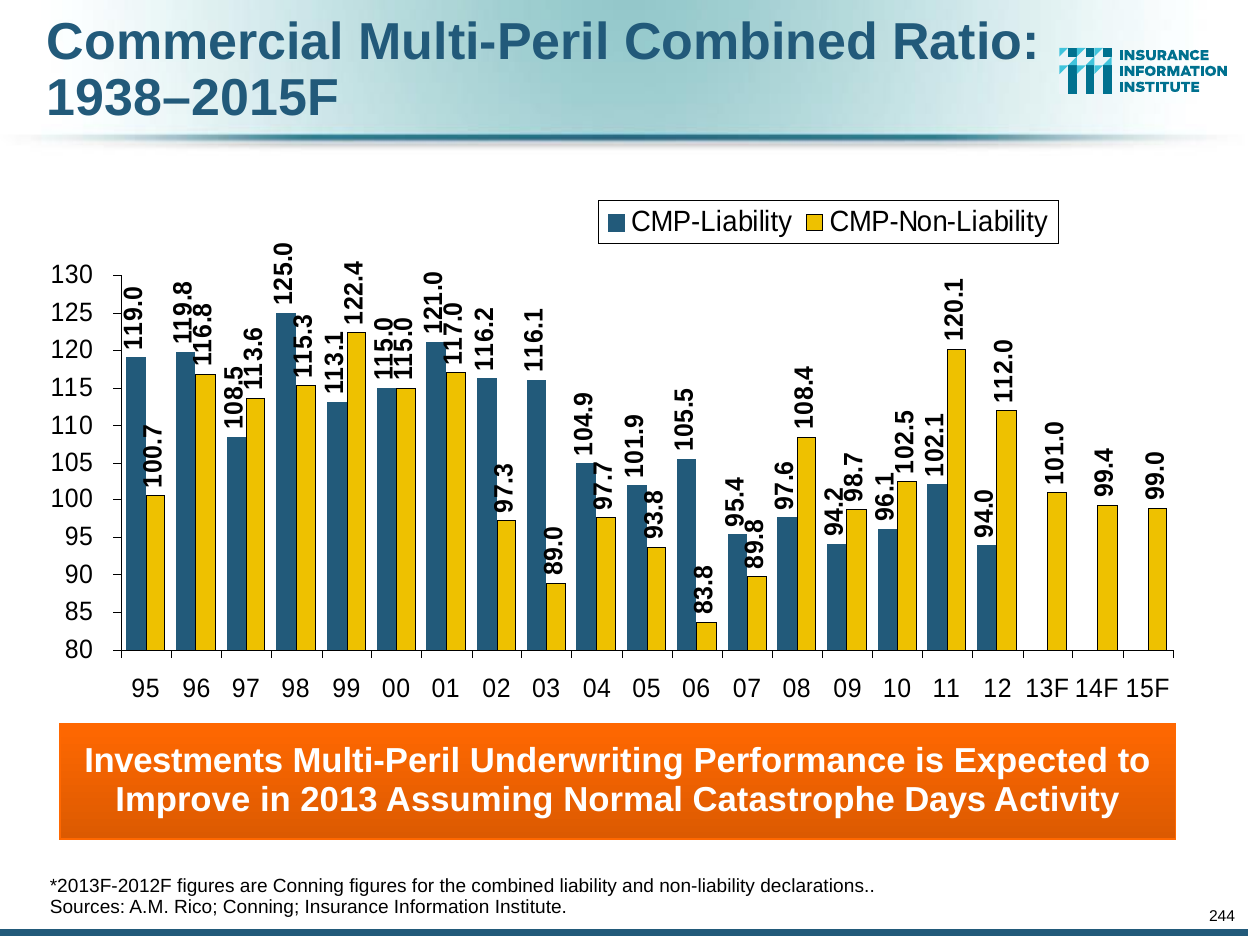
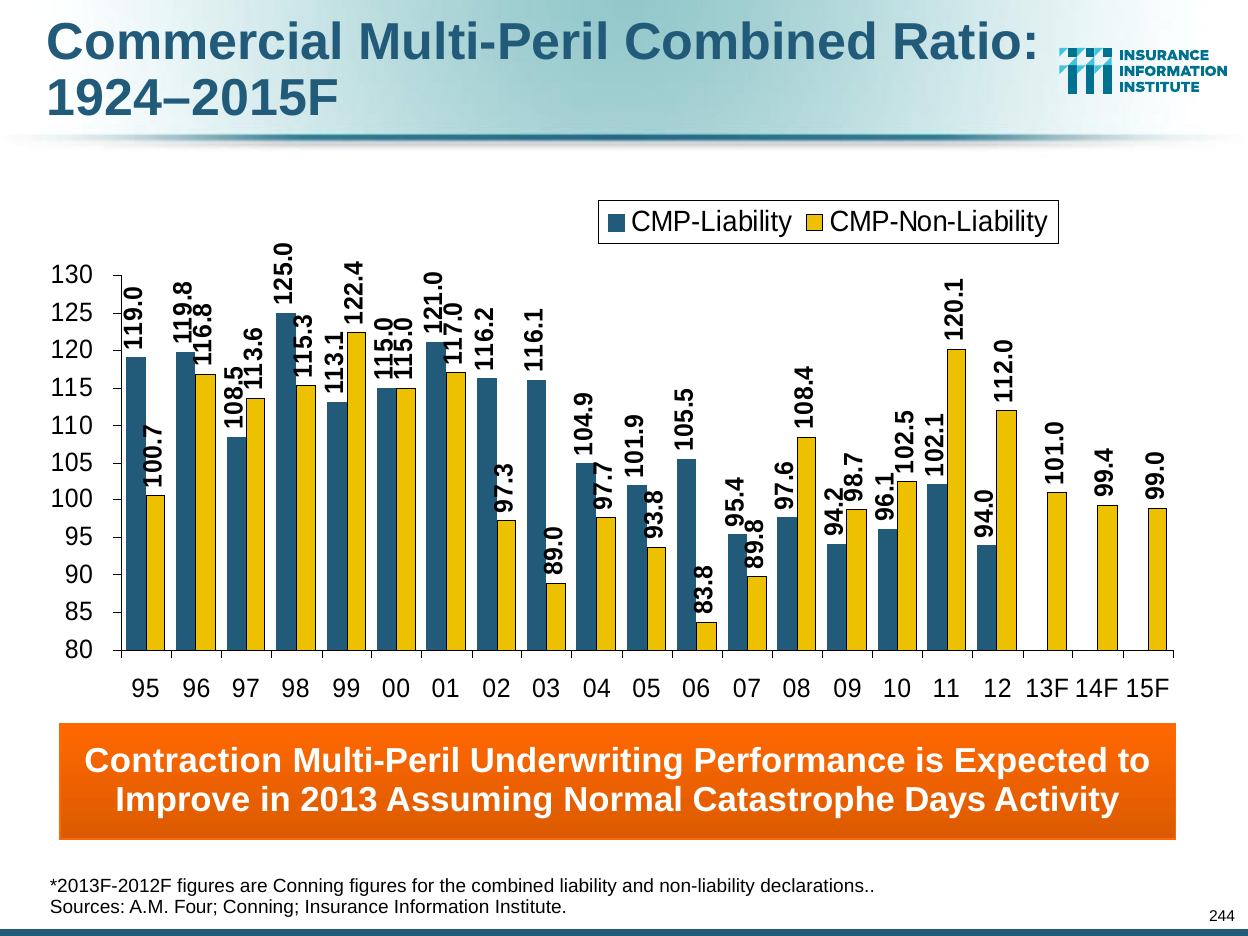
1938–2015F: 1938–2015F -> 1924–2015F
Investments: Investments -> Contraction
Rico: Rico -> Four
